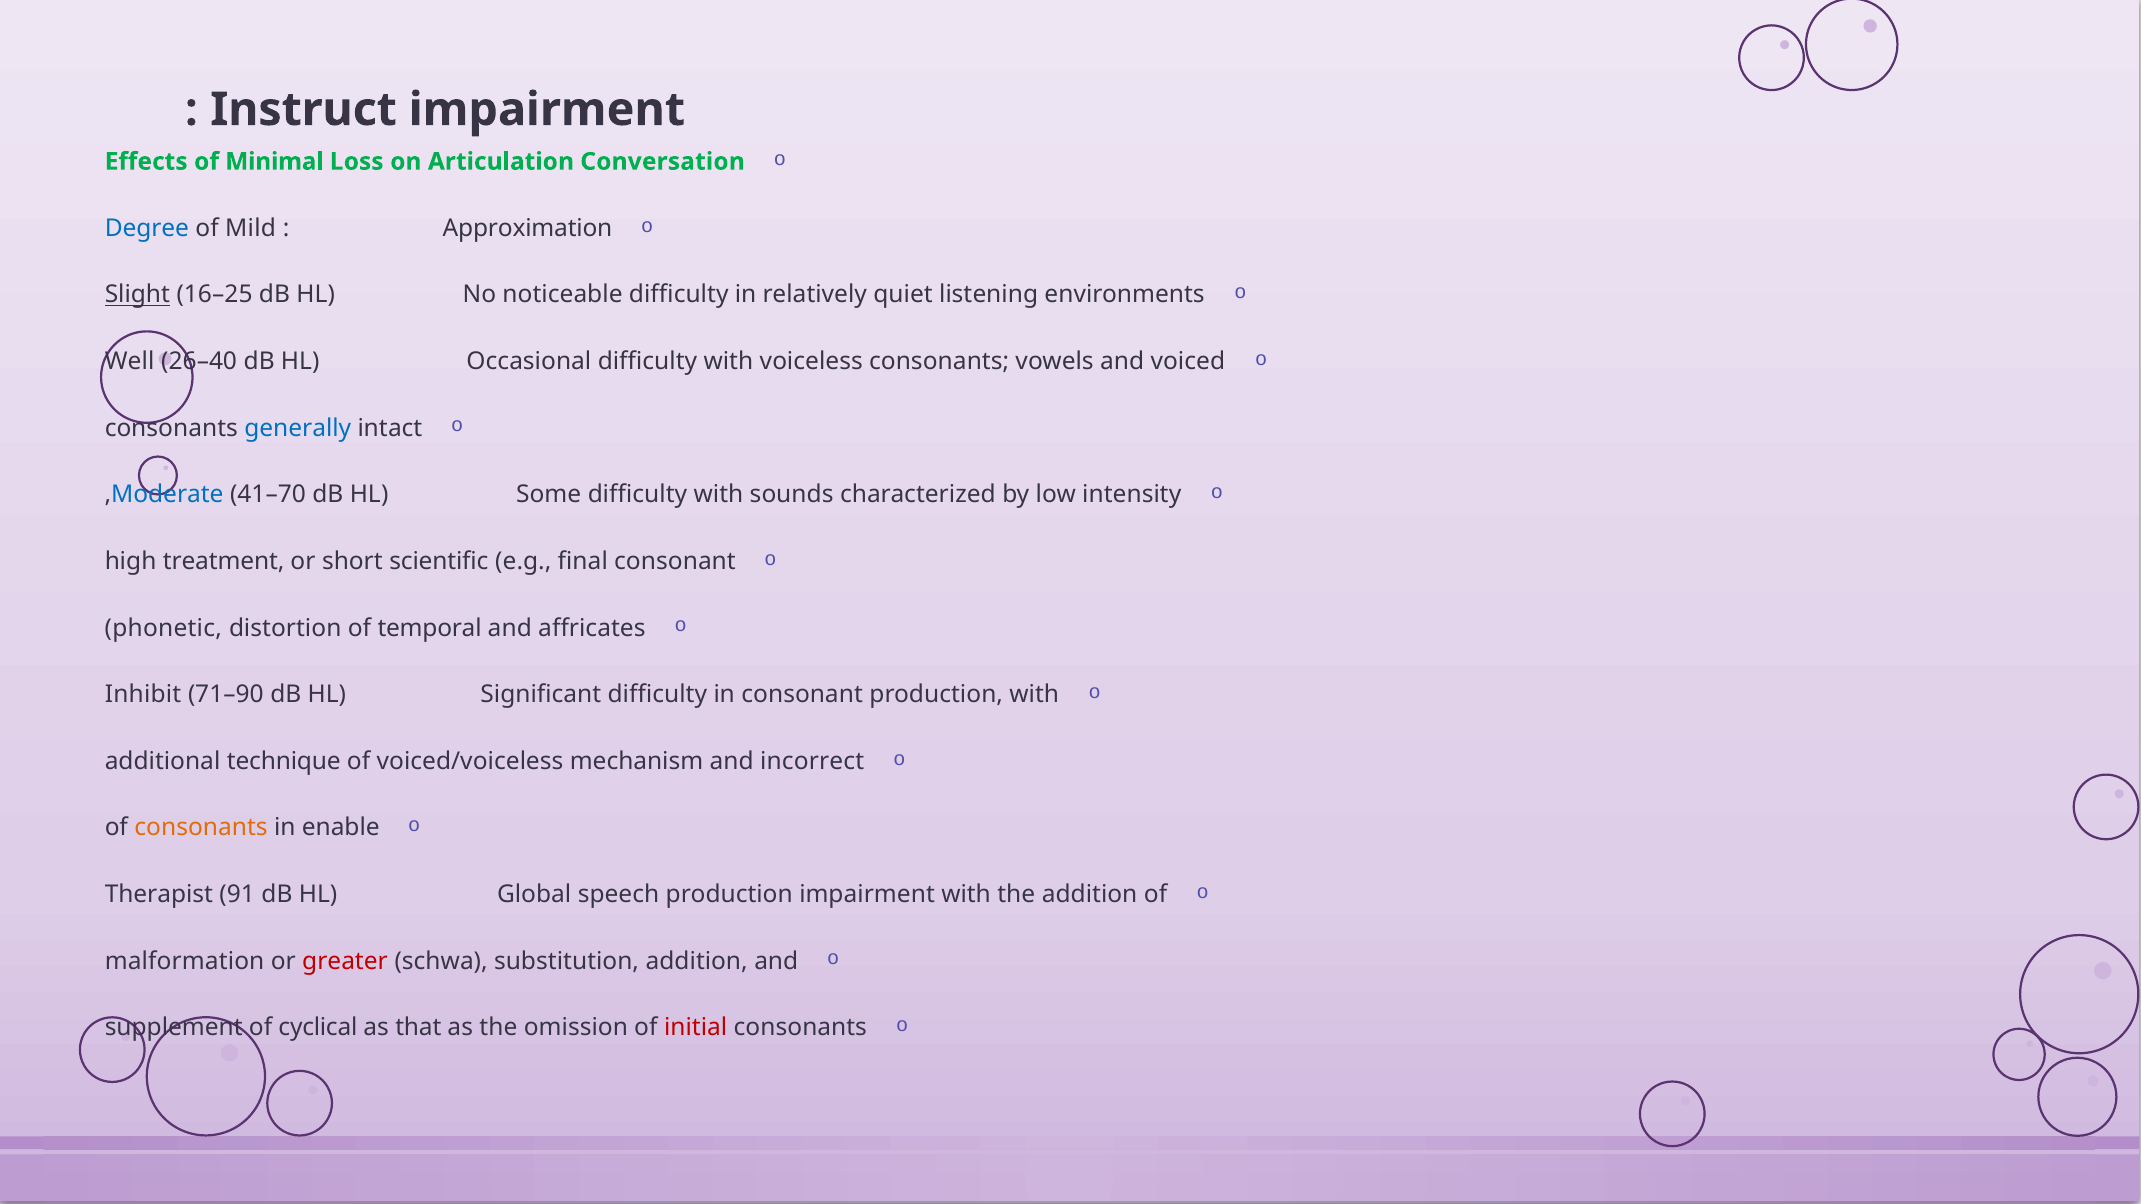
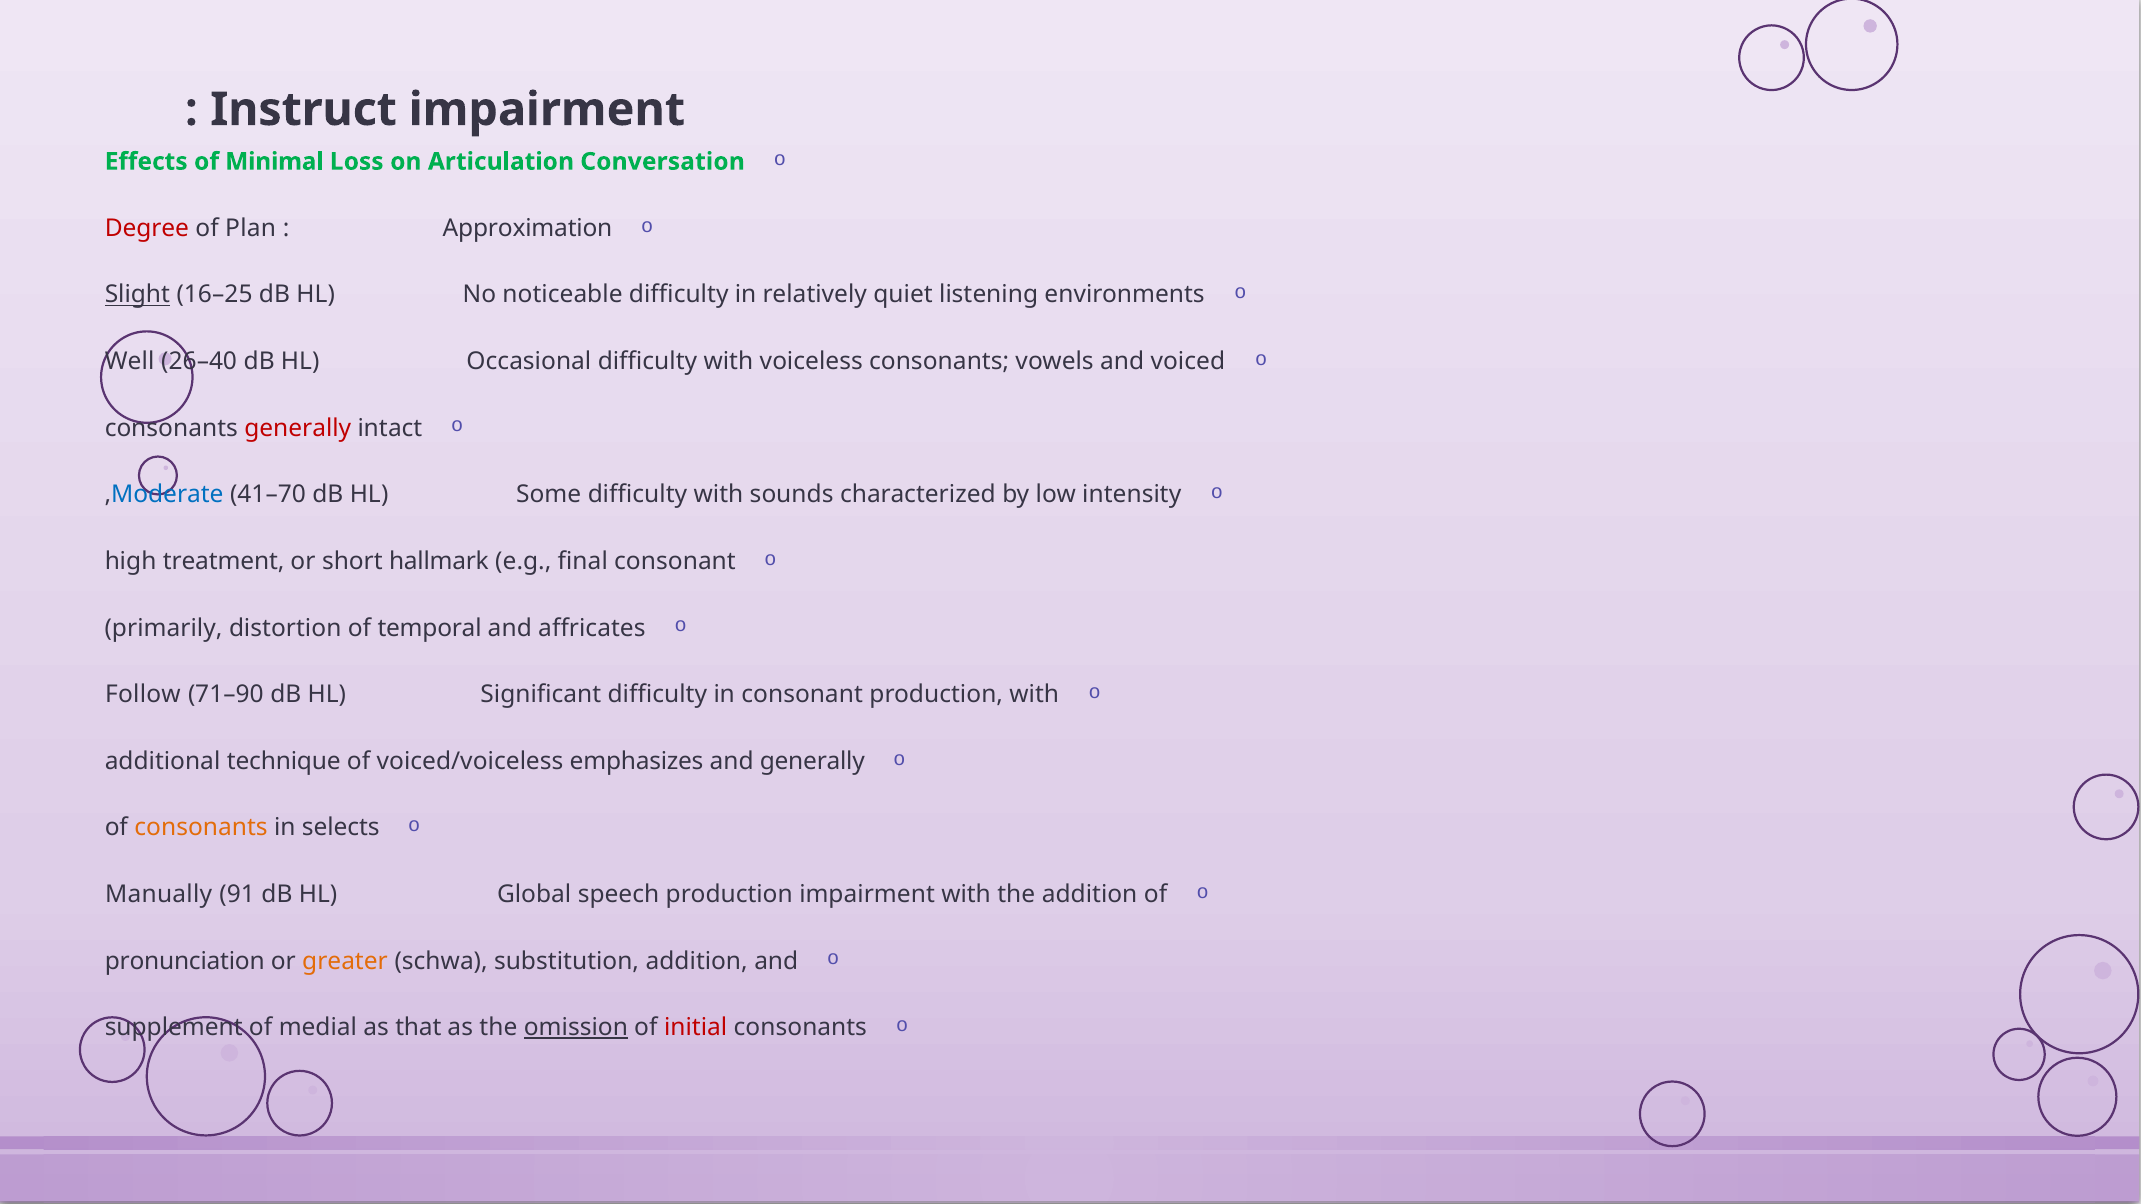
Degree colour: blue -> red
Mild: Mild -> Plan
generally at (298, 428) colour: blue -> red
scientific: scientific -> hallmark
phonetic: phonetic -> primarily
Inhibit: Inhibit -> Follow
mechanism: mechanism -> emphasizes
and incorrect: incorrect -> generally
enable: enable -> selects
Therapist: Therapist -> Manually
malformation: malformation -> pronunciation
greater colour: red -> orange
cyclical: cyclical -> medial
omission underline: none -> present
